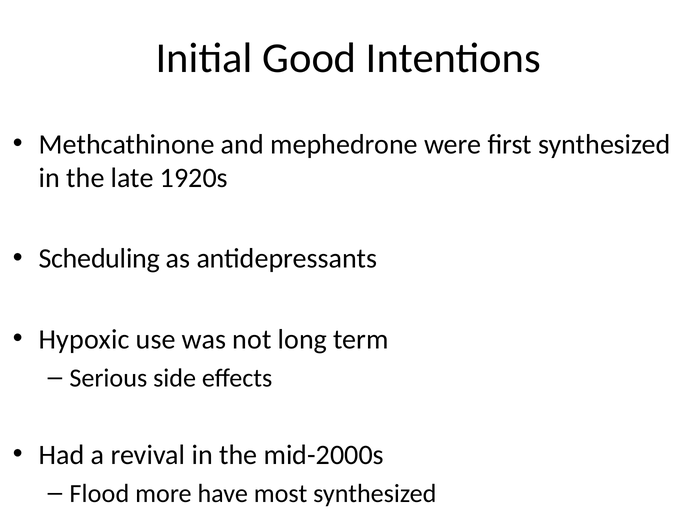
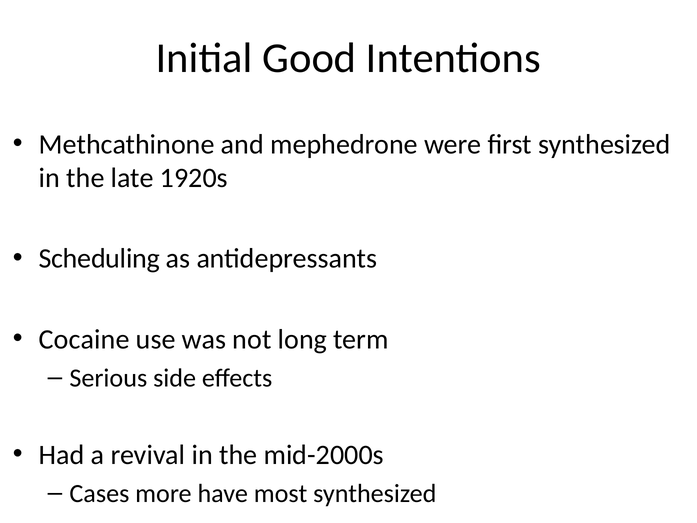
Hypoxic: Hypoxic -> Cocaine
Flood: Flood -> Cases
